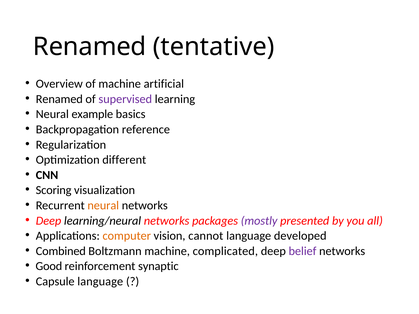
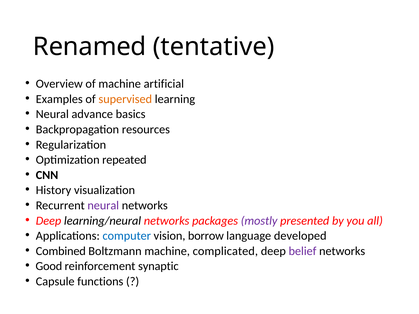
Renamed at (59, 99): Renamed -> Examples
supervised colour: purple -> orange
example: example -> advance
reference: reference -> resources
different: different -> repeated
Scoring: Scoring -> History
neural at (103, 206) colour: orange -> purple
computer colour: orange -> blue
cannot: cannot -> borrow
Capsule language: language -> functions
